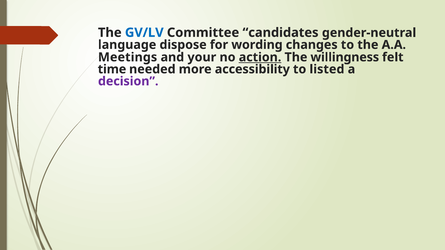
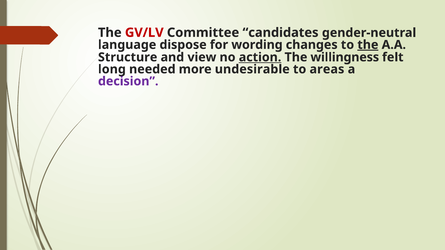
GV/LV colour: blue -> red
the at (368, 45) underline: none -> present
Meetings: Meetings -> Structure
your: your -> view
time: time -> long
accessibility: accessibility -> undesirable
listed: listed -> areas
